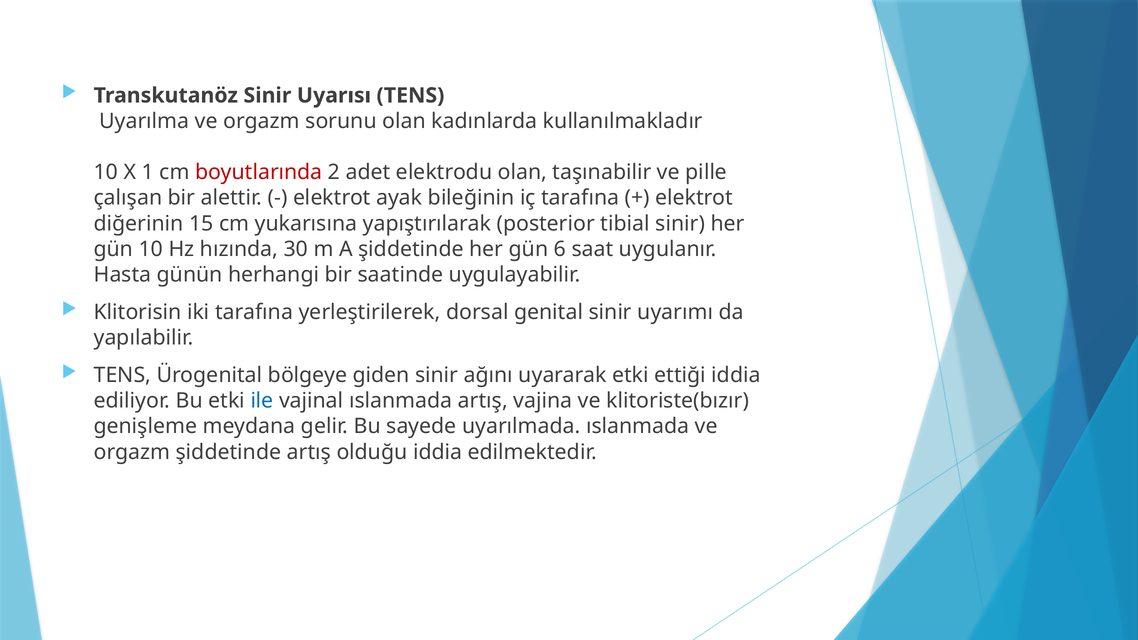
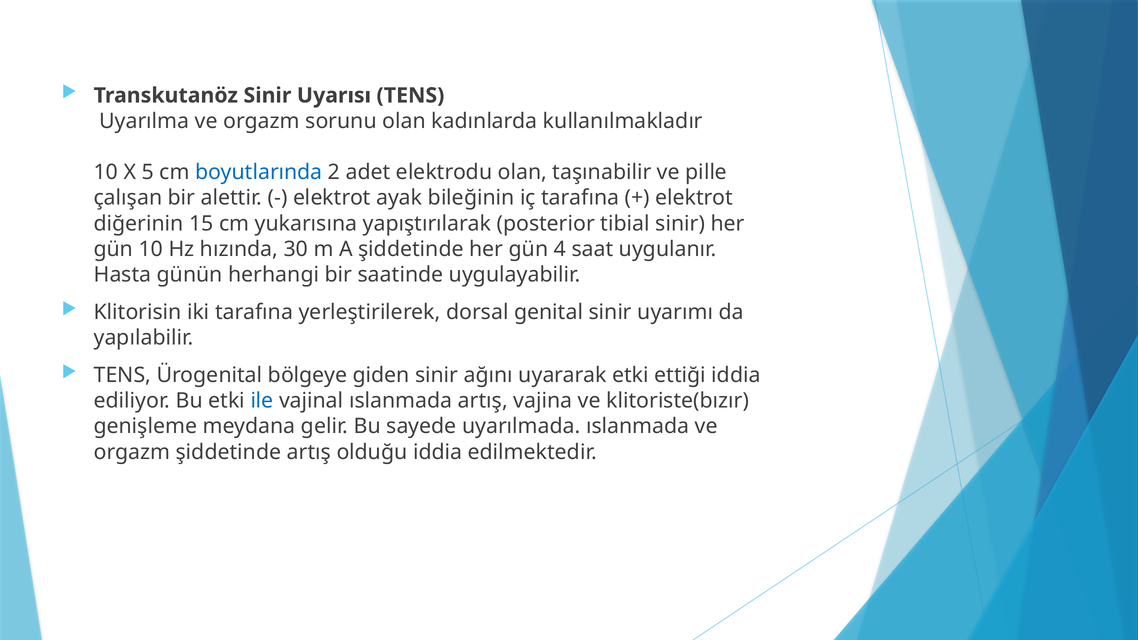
1: 1 -> 5
boyutlarında colour: red -> blue
6: 6 -> 4
